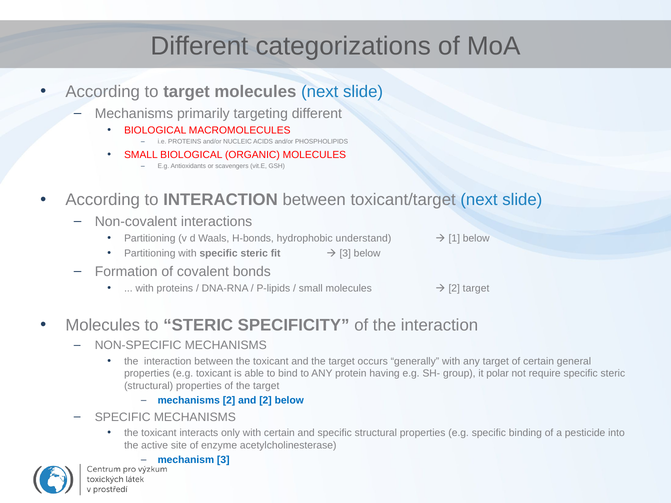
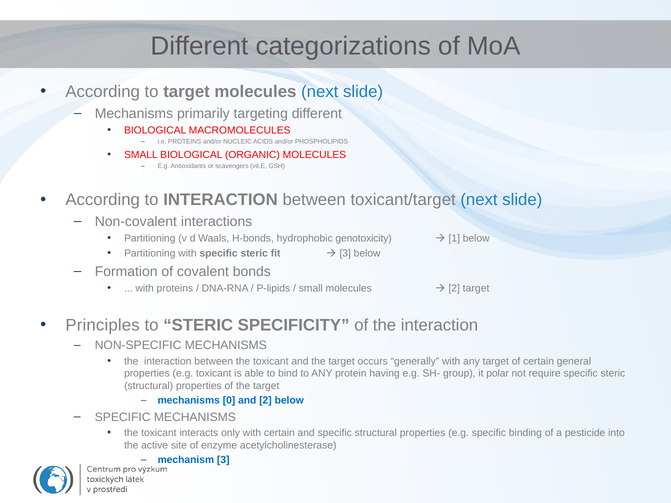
understand: understand -> genotoxicity
Molecules at (103, 325): Molecules -> Principles
mechanisms 2: 2 -> 0
